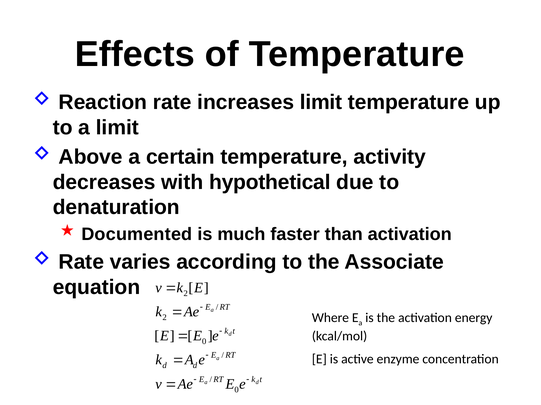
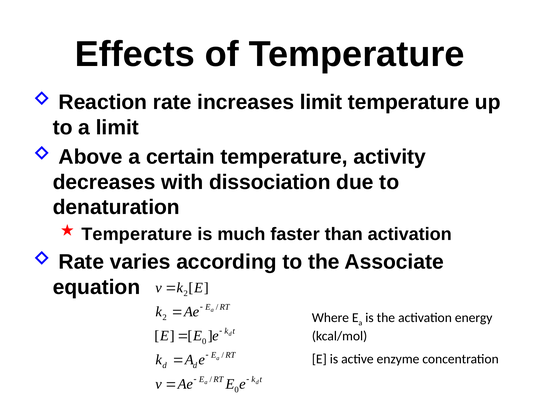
hypothetical: hypothetical -> dissociation
Documented at (137, 235): Documented -> Temperature
